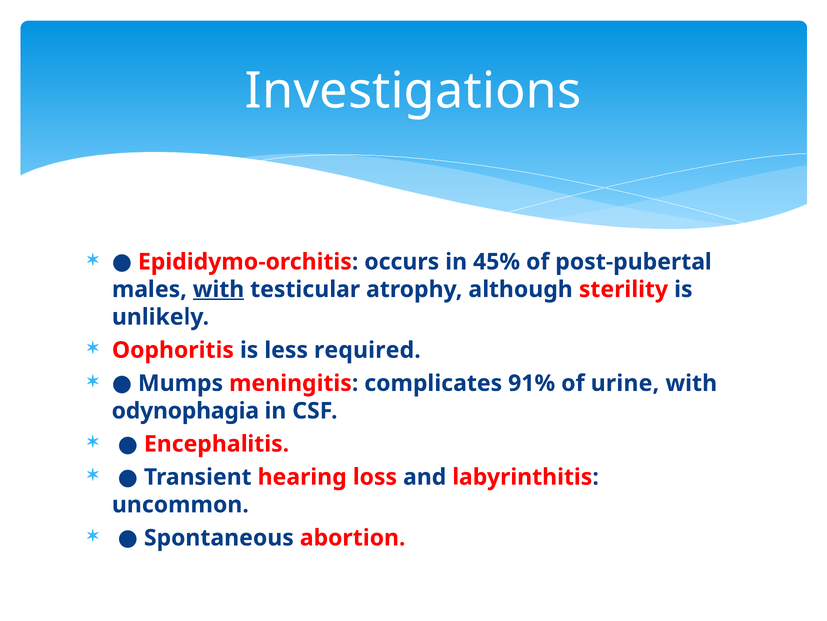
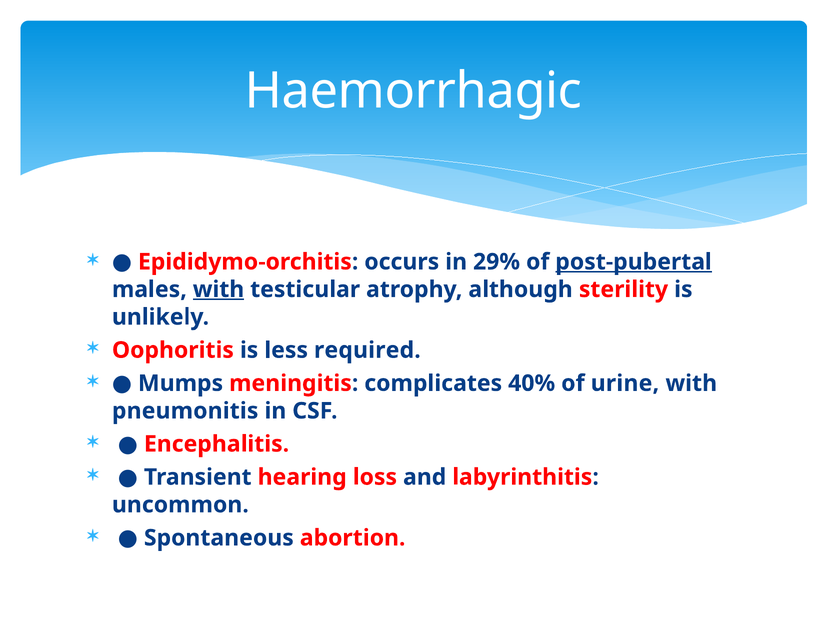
Investigations: Investigations -> Haemorrhagic
45%: 45% -> 29%
post-pubertal underline: none -> present
91%: 91% -> 40%
odynophagia: odynophagia -> pneumonitis
